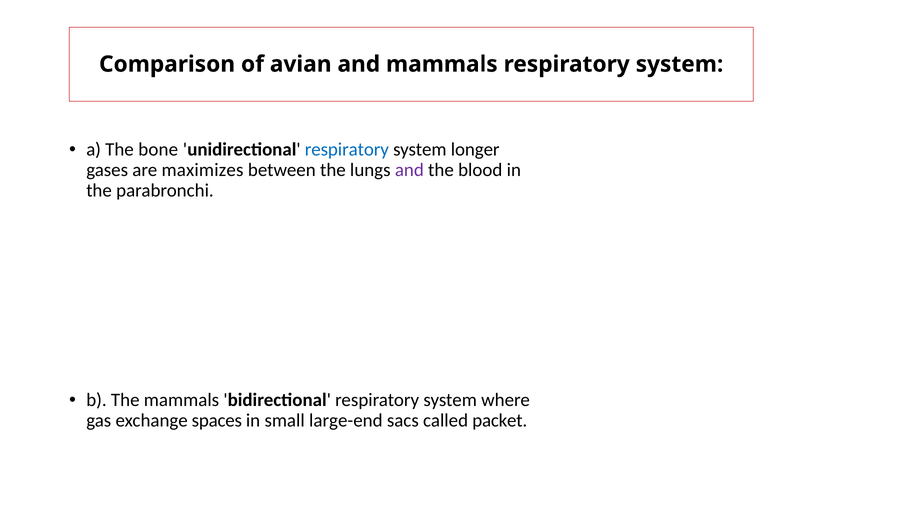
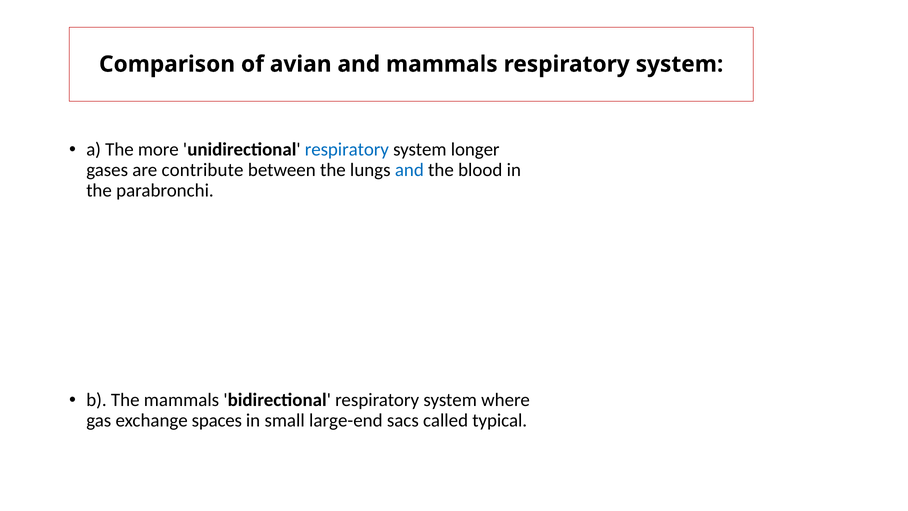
bone: bone -> more
maximizes: maximizes -> contribute
and at (409, 170) colour: purple -> blue
packet: packet -> typical
